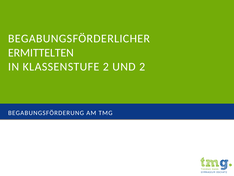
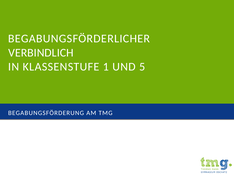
ERMITTELTEN: ERMITTELTEN -> VERBINDLICH
KLASSENSTUFE 2: 2 -> 1
UND 2: 2 -> 5
